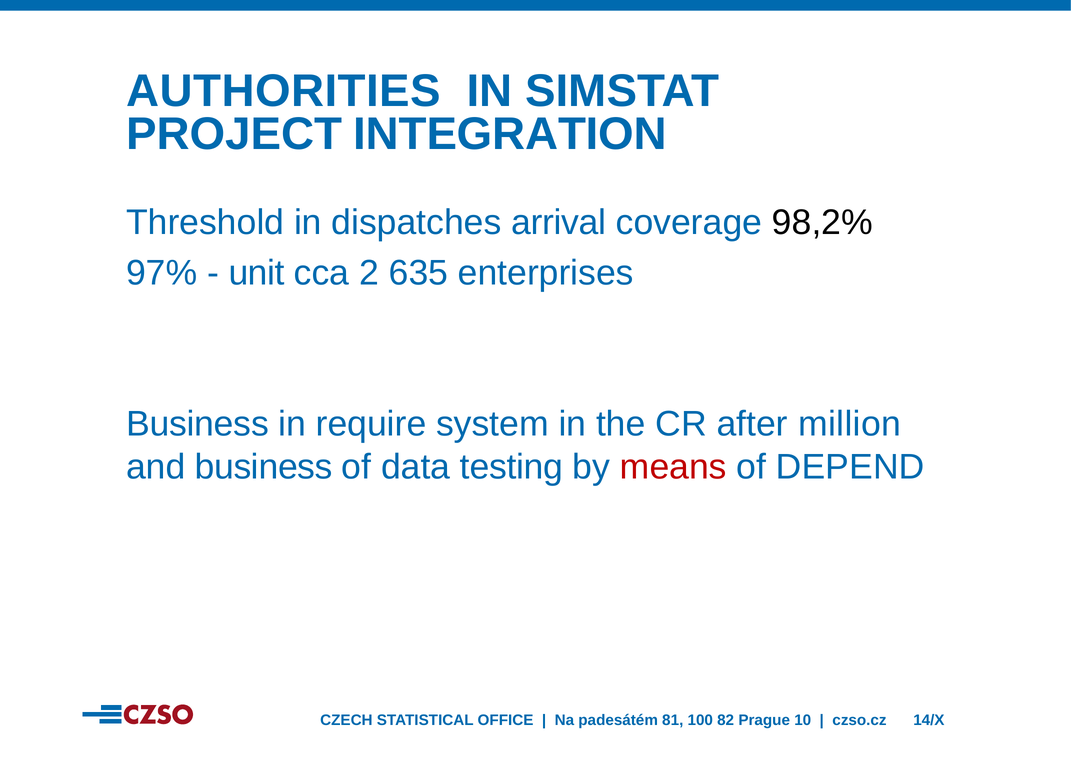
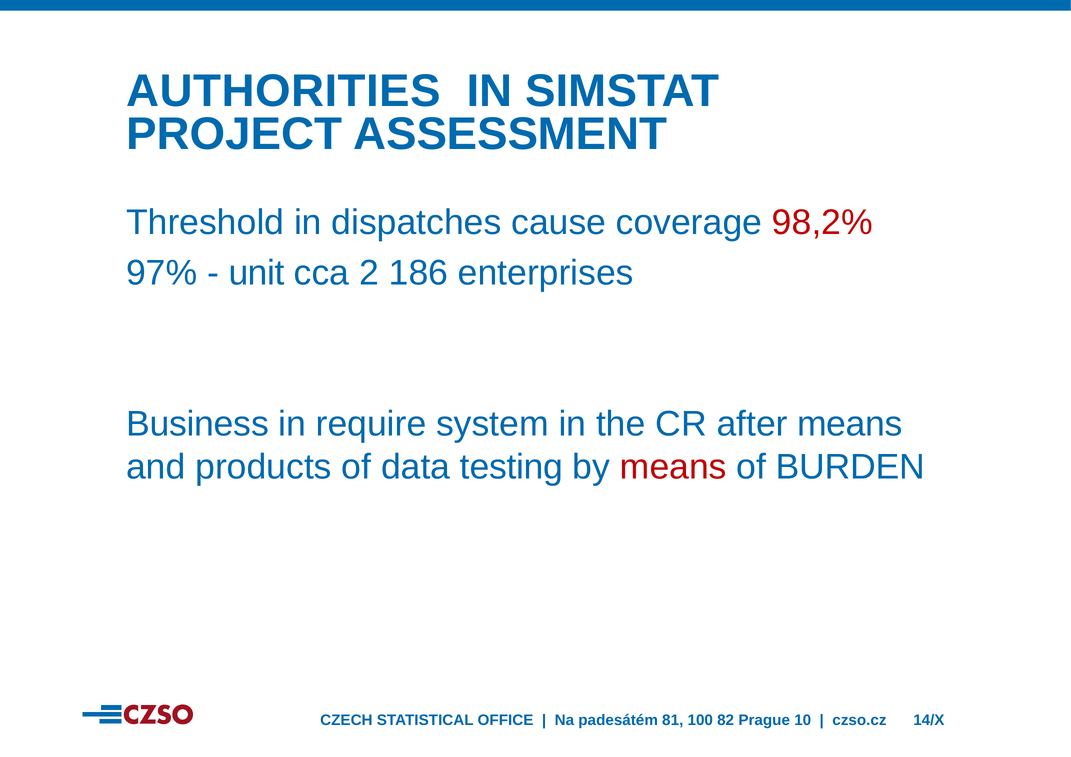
INTEGRATION: INTEGRATION -> ASSESSMENT
arrival: arrival -> cause
98,2% colour: black -> red
635: 635 -> 186
after million: million -> means
and business: business -> products
DEPEND: DEPEND -> BURDEN
